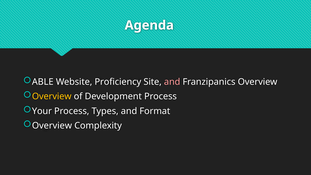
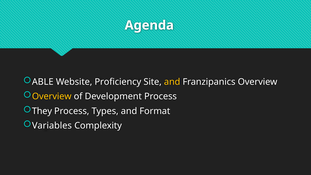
and at (172, 82) colour: pink -> yellow
Your: Your -> They
Overview at (52, 126): Overview -> Variables
